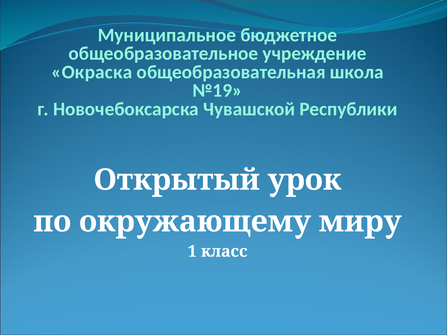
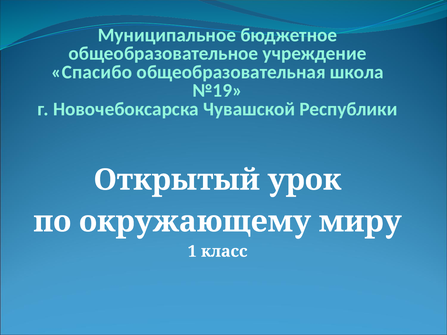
Окраска: Окраска -> Спасибо
